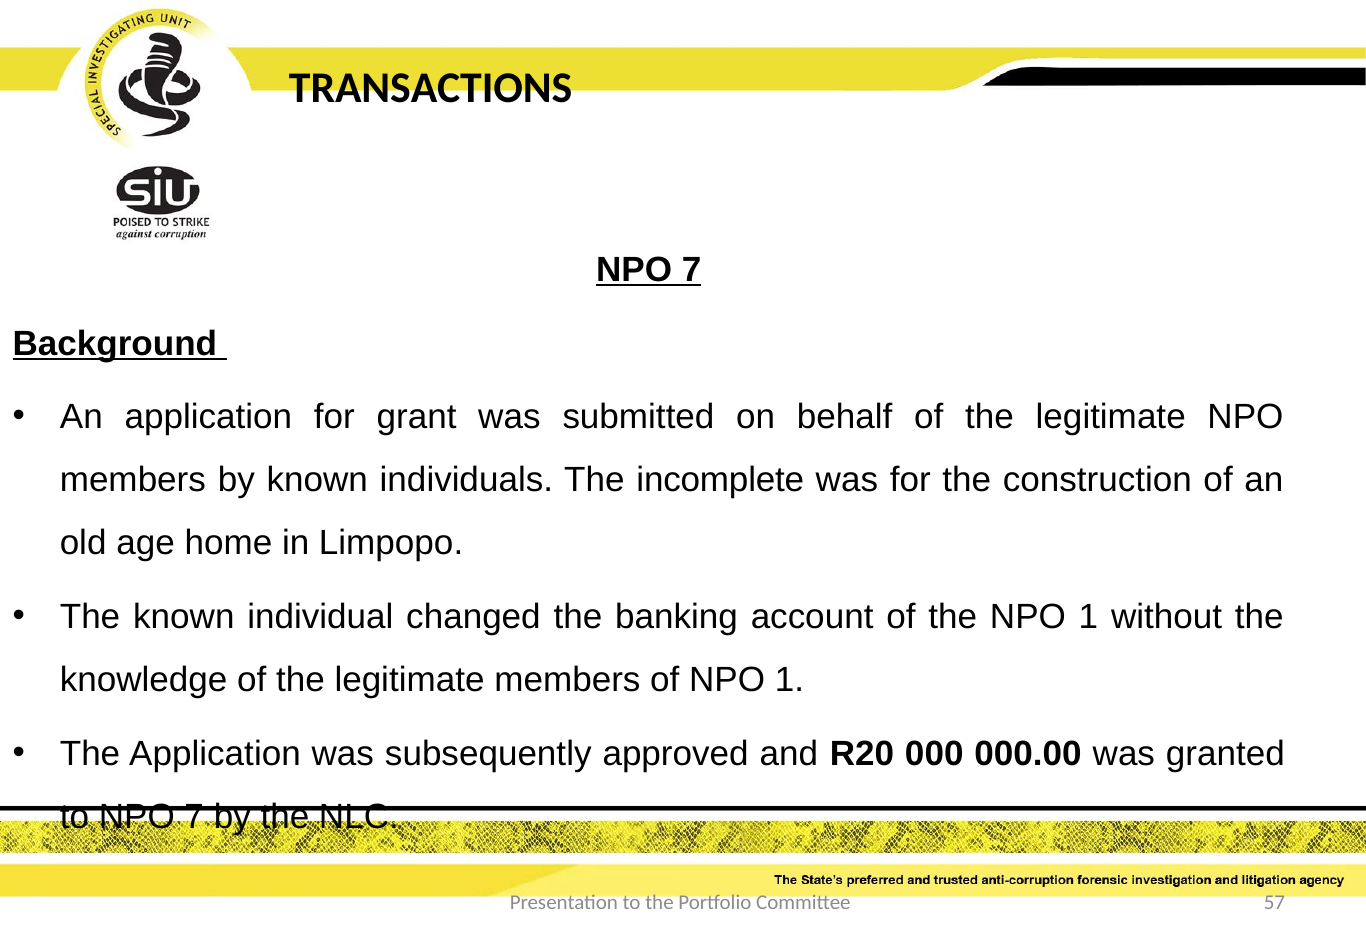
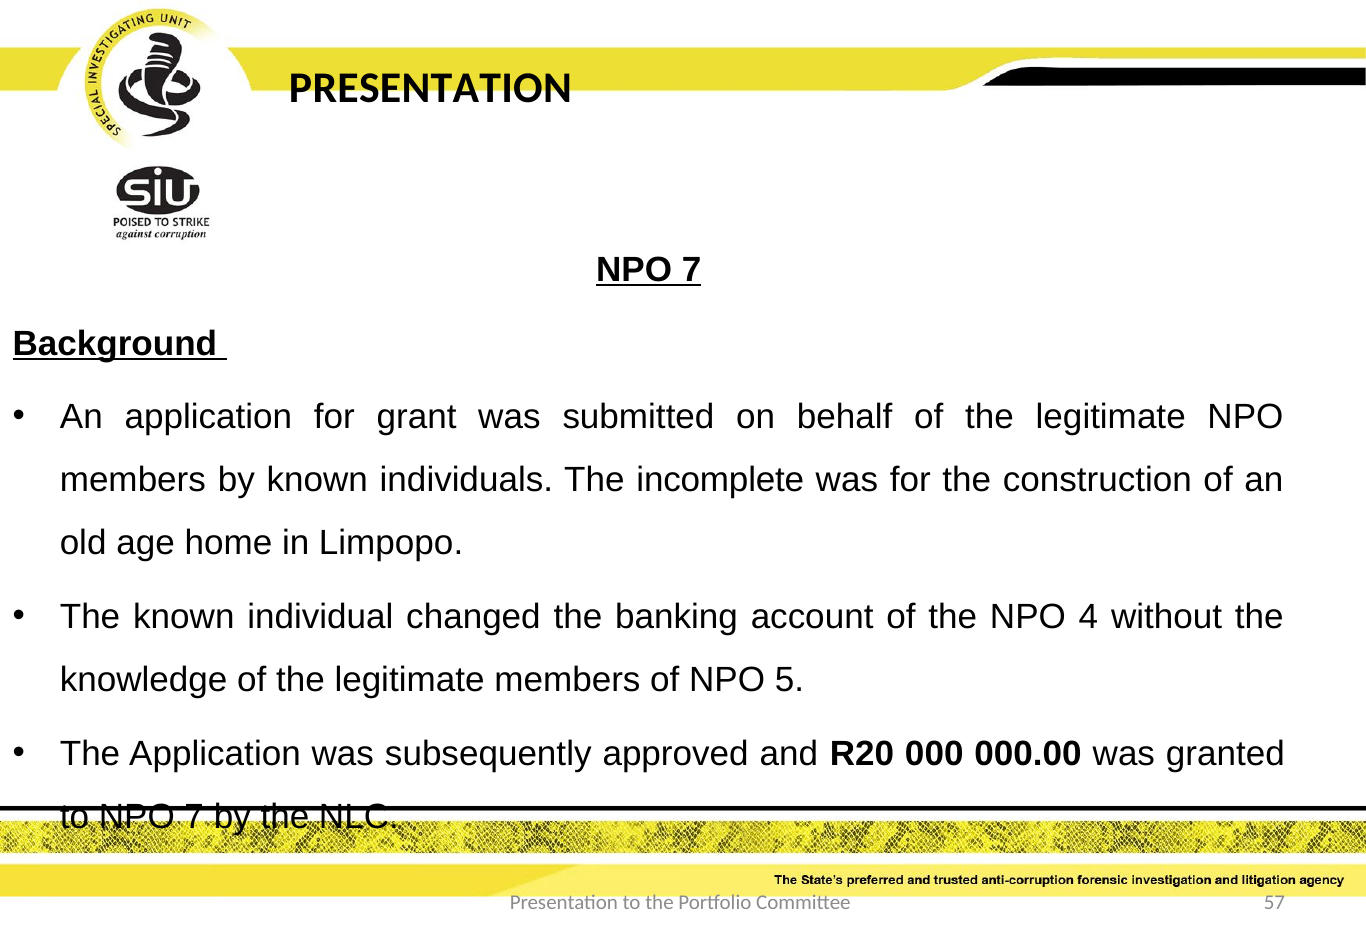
TRANSACTIONS at (431, 88): TRANSACTIONS -> PRESENTATION
the NPO 1: 1 -> 4
of NPO 1: 1 -> 5
